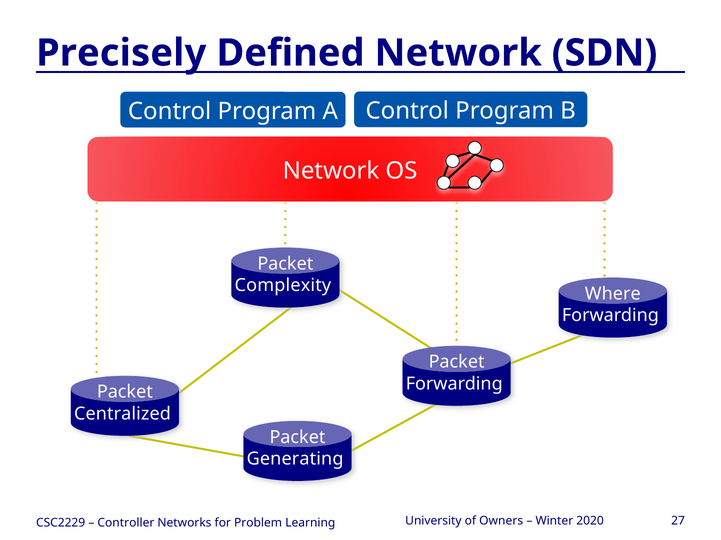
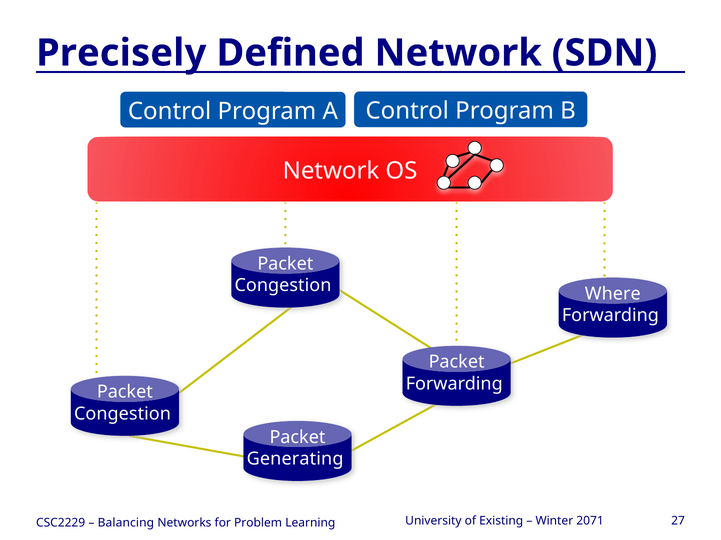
Complexity at (283, 286): Complexity -> Congestion
Centralized at (122, 414): Centralized -> Congestion
Owners: Owners -> Existing
2020: 2020 -> 2071
Controller: Controller -> Balancing
